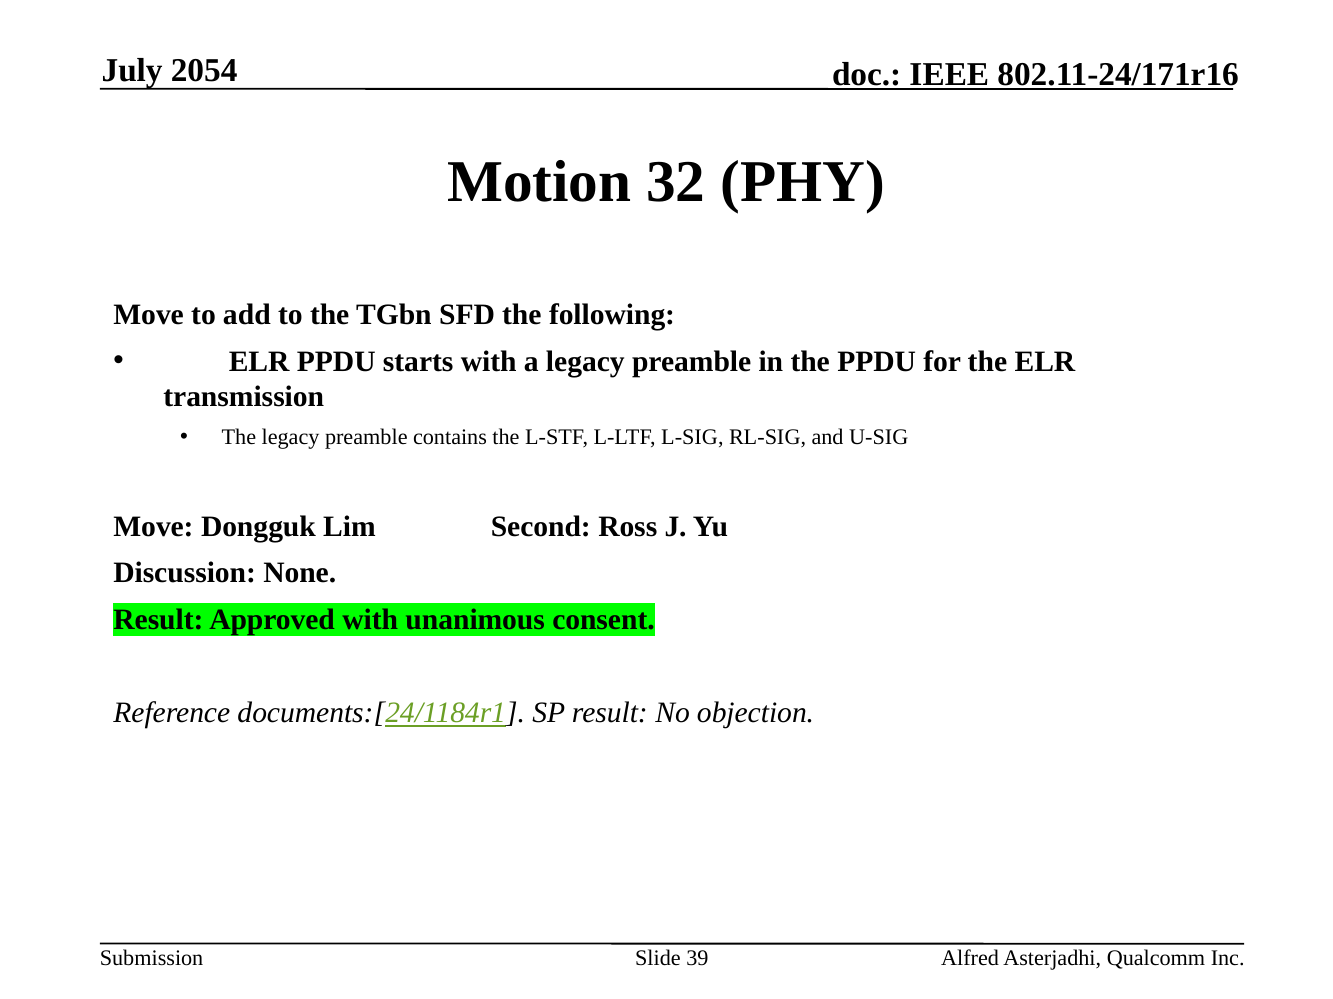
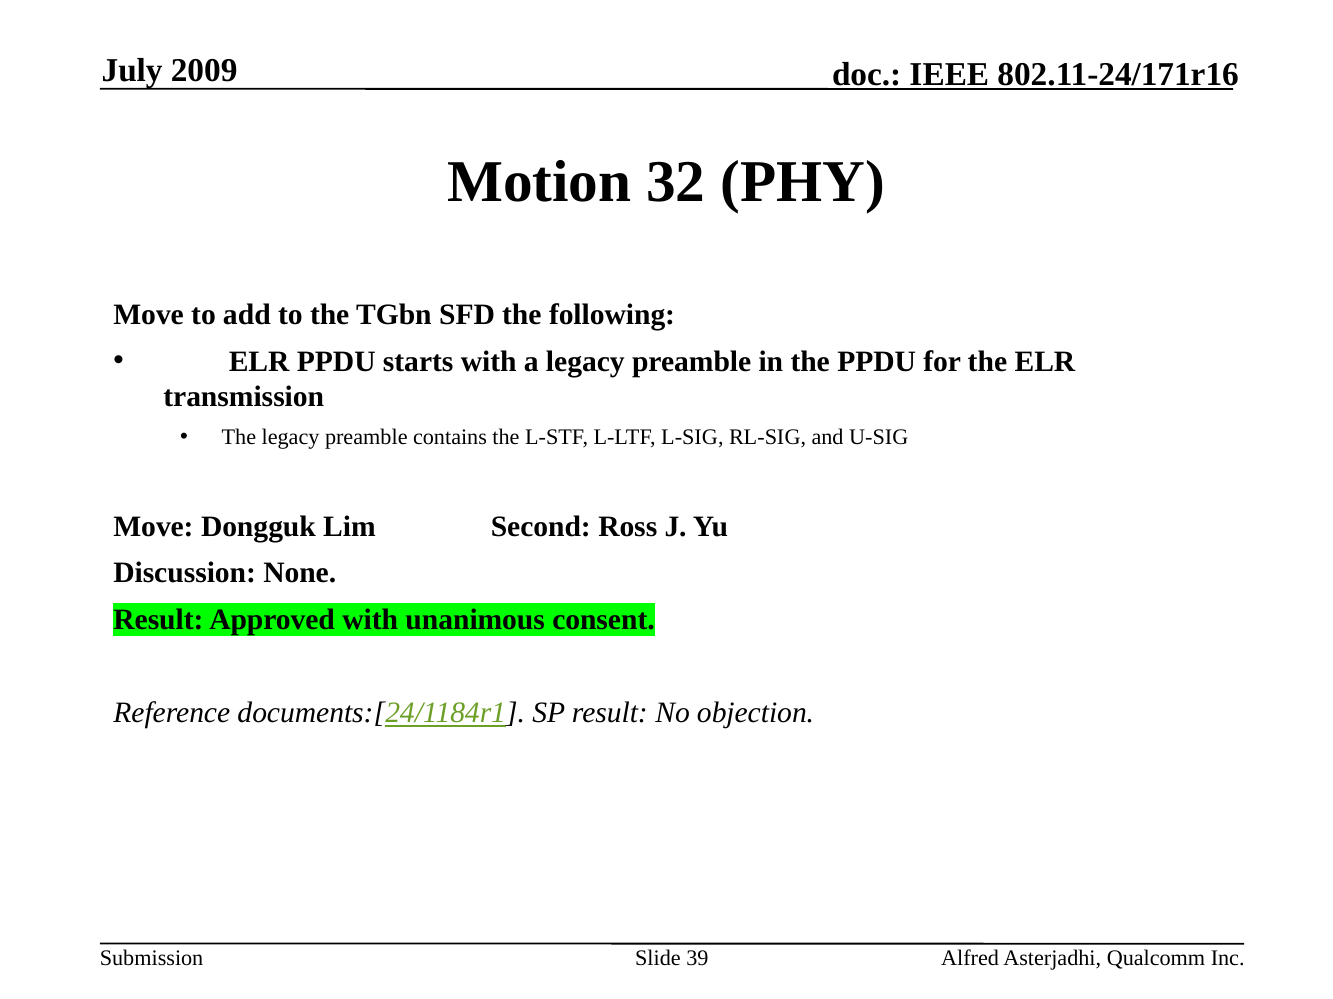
2054: 2054 -> 2009
